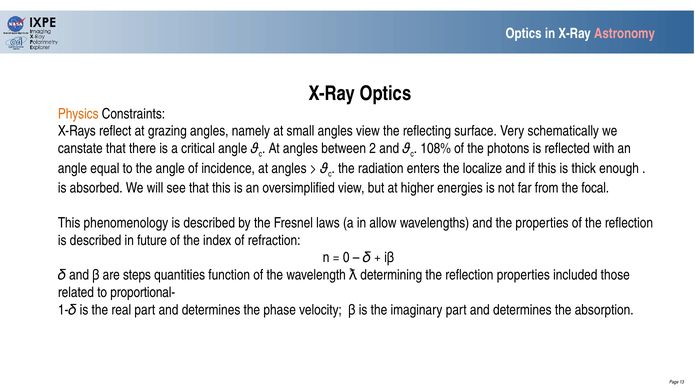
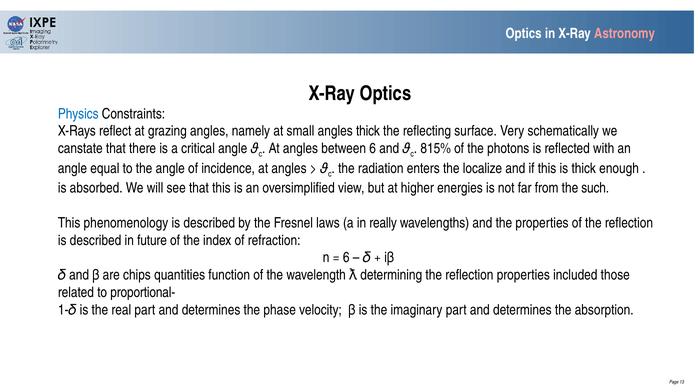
Physics colour: orange -> blue
angles view: view -> thick
between 2: 2 -> 6
108%: 108% -> 815%
focal: focal -> such
allow: allow -> really
0 at (346, 258): 0 -> 6
steps: steps -> chips
